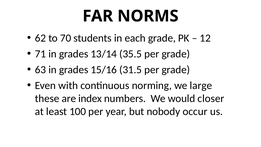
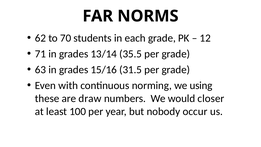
large: large -> using
index: index -> draw
